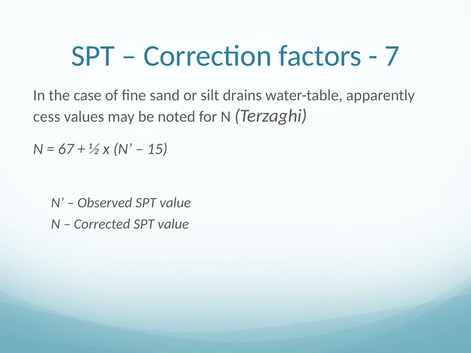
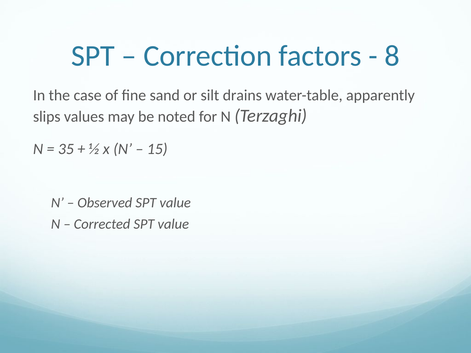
7: 7 -> 8
cess: cess -> slips
67: 67 -> 35
